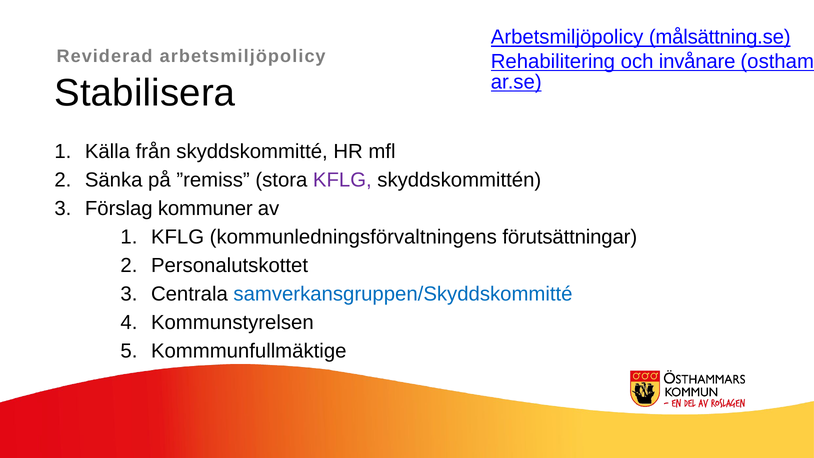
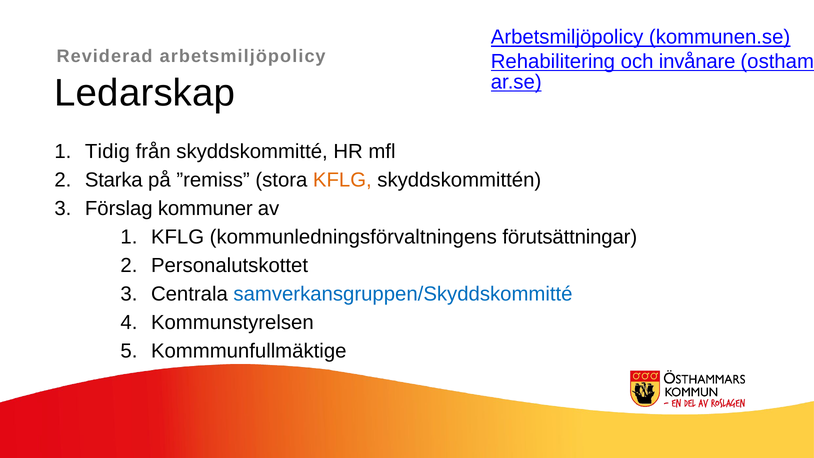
målsättning.se: målsättning.se -> kommunen.se
Stabilisera: Stabilisera -> Ledarskap
Källa: Källa -> Tidig
Sänka: Sänka -> Starka
KFLG at (342, 180) colour: purple -> orange
